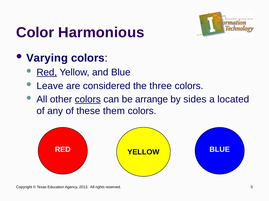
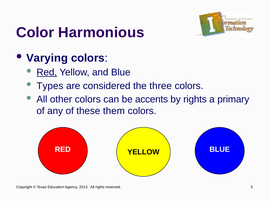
Leave: Leave -> Types
colors at (88, 100) underline: present -> none
arrange: arrange -> accents
by sides: sides -> rights
located: located -> primary
